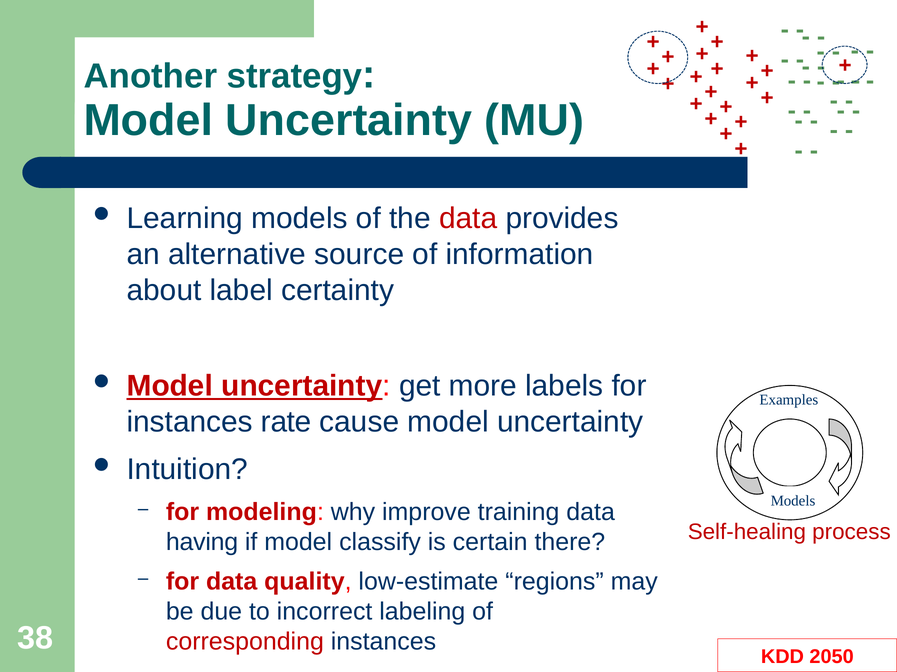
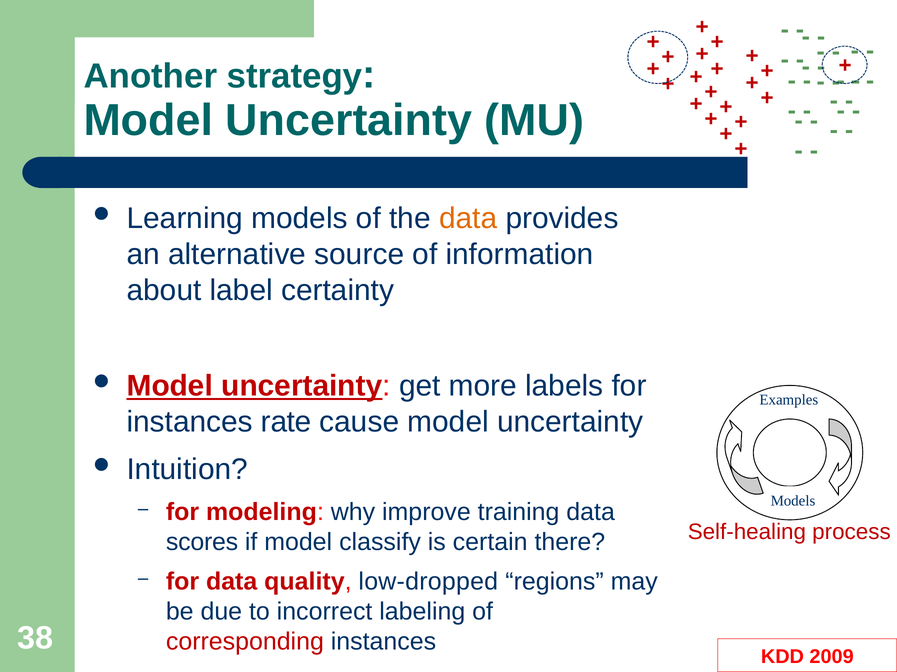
data at (468, 219) colour: red -> orange
having: having -> scores
low-estimate: low-estimate -> low-dropped
2050: 2050 -> 2009
